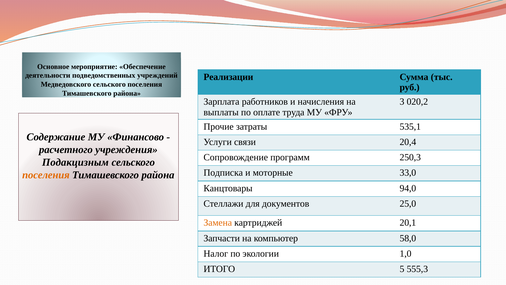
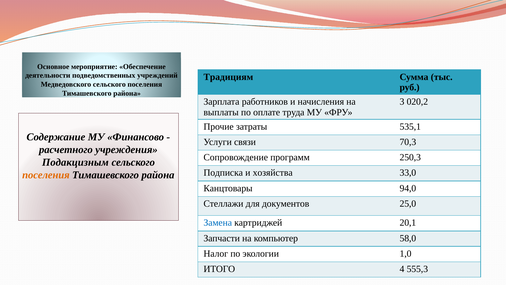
Реализации: Реализации -> Традициям
20,4: 20,4 -> 70,3
моторные: моторные -> хозяйства
Замена colour: orange -> blue
5: 5 -> 4
